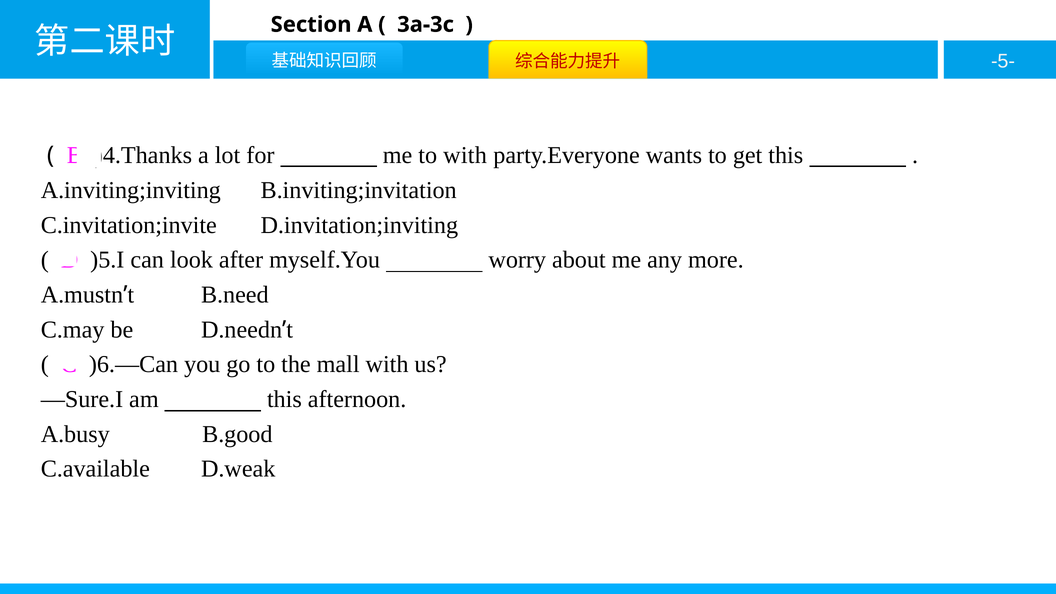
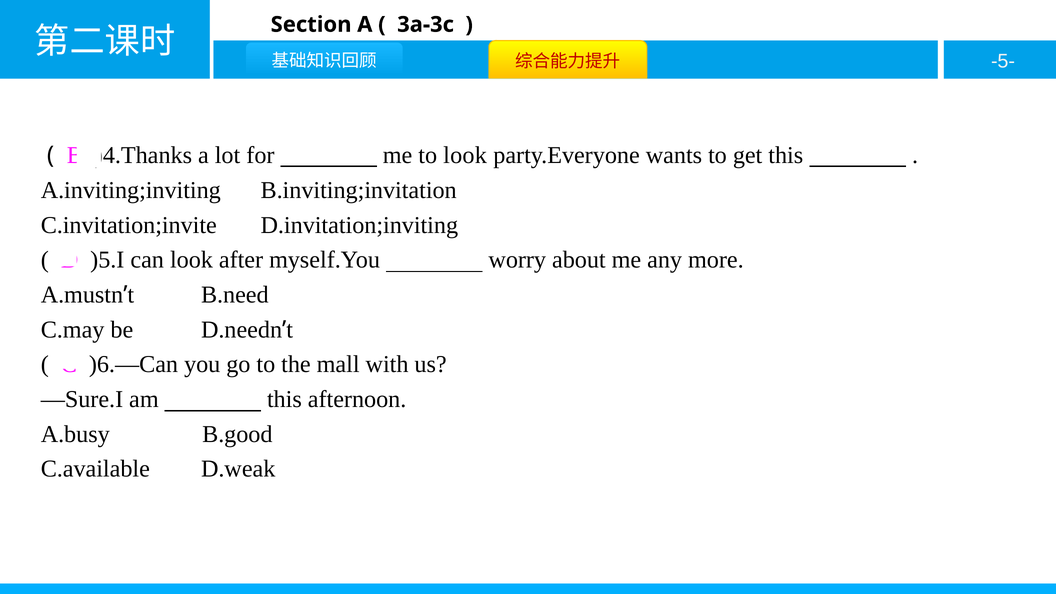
to with: with -> look
